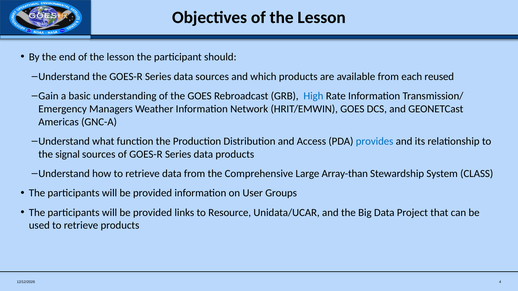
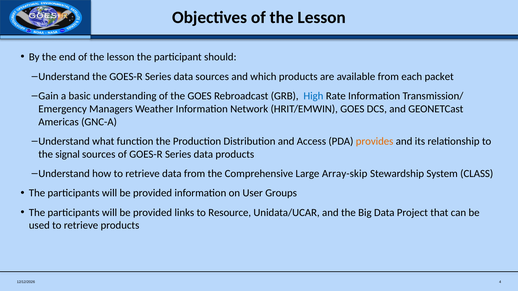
reused: reused -> packet
provides colour: blue -> orange
Array-than: Array-than -> Array-skip
